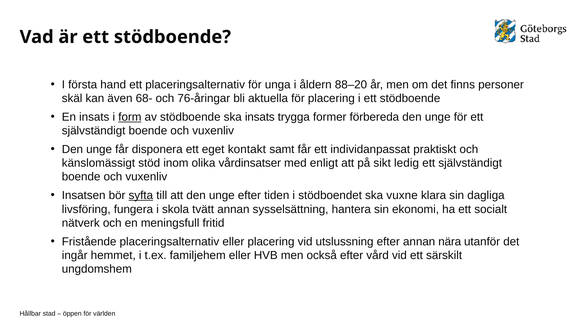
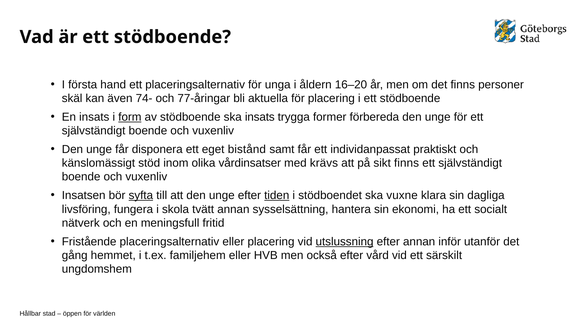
88–20: 88–20 -> 16–20
68-: 68- -> 74-
76-åringar: 76-åringar -> 77-åringar
kontakt: kontakt -> bistånd
enligt: enligt -> krävs
sikt ledig: ledig -> finns
tiden underline: none -> present
utslussning underline: none -> present
nära: nära -> inför
ingår: ingår -> gång
